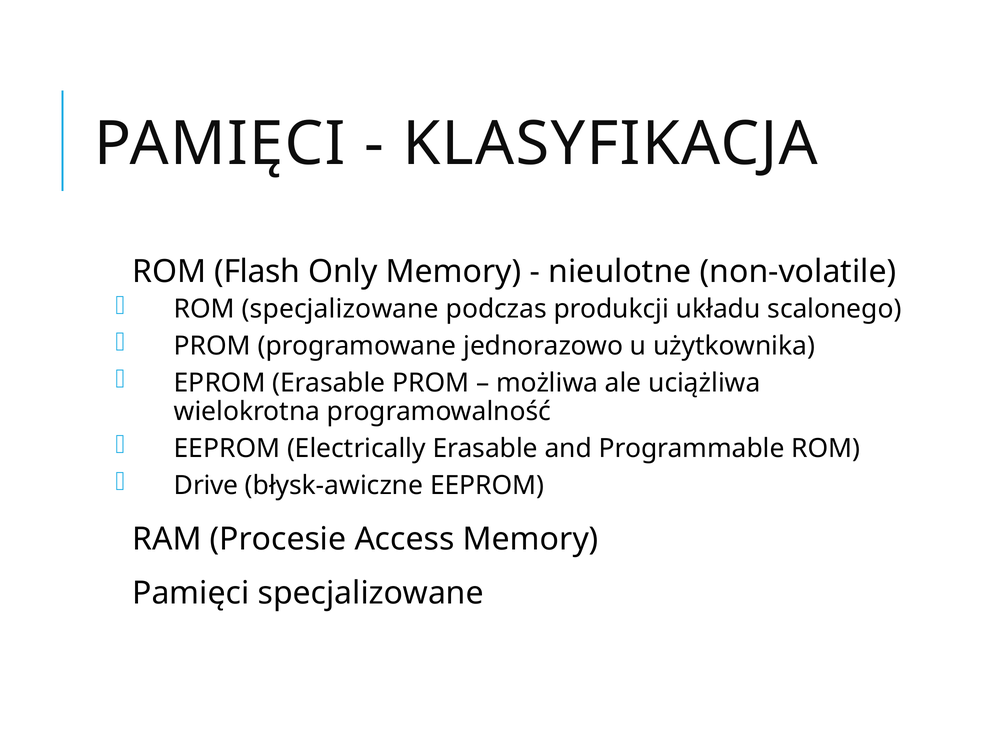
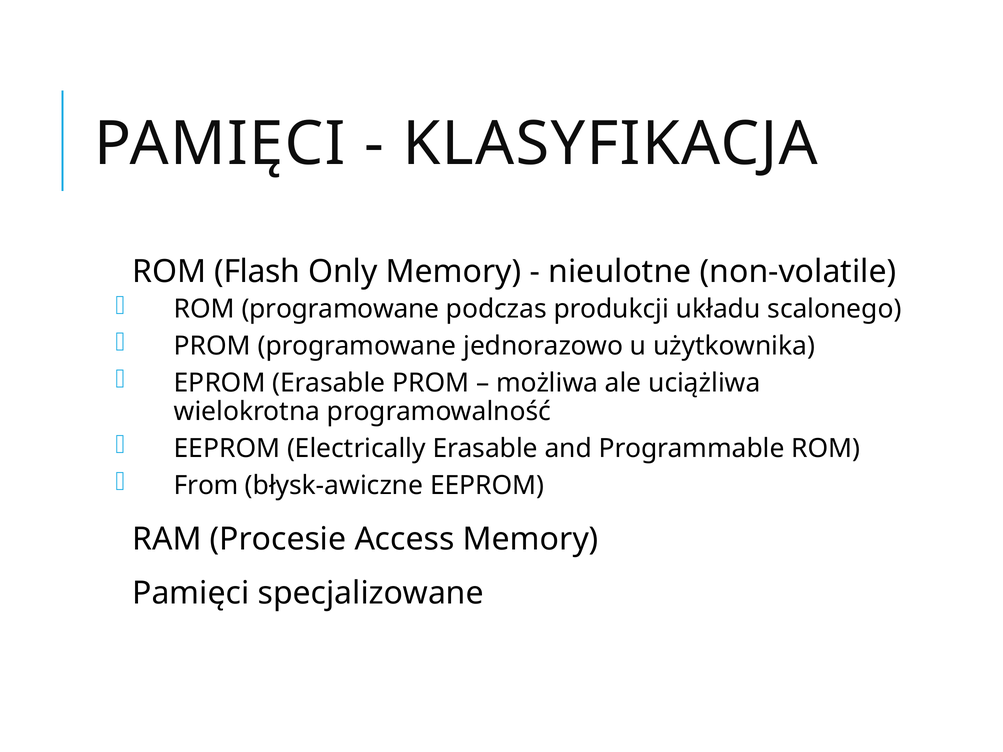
ROM specjalizowane: specjalizowane -> programowane
Drive: Drive -> From
